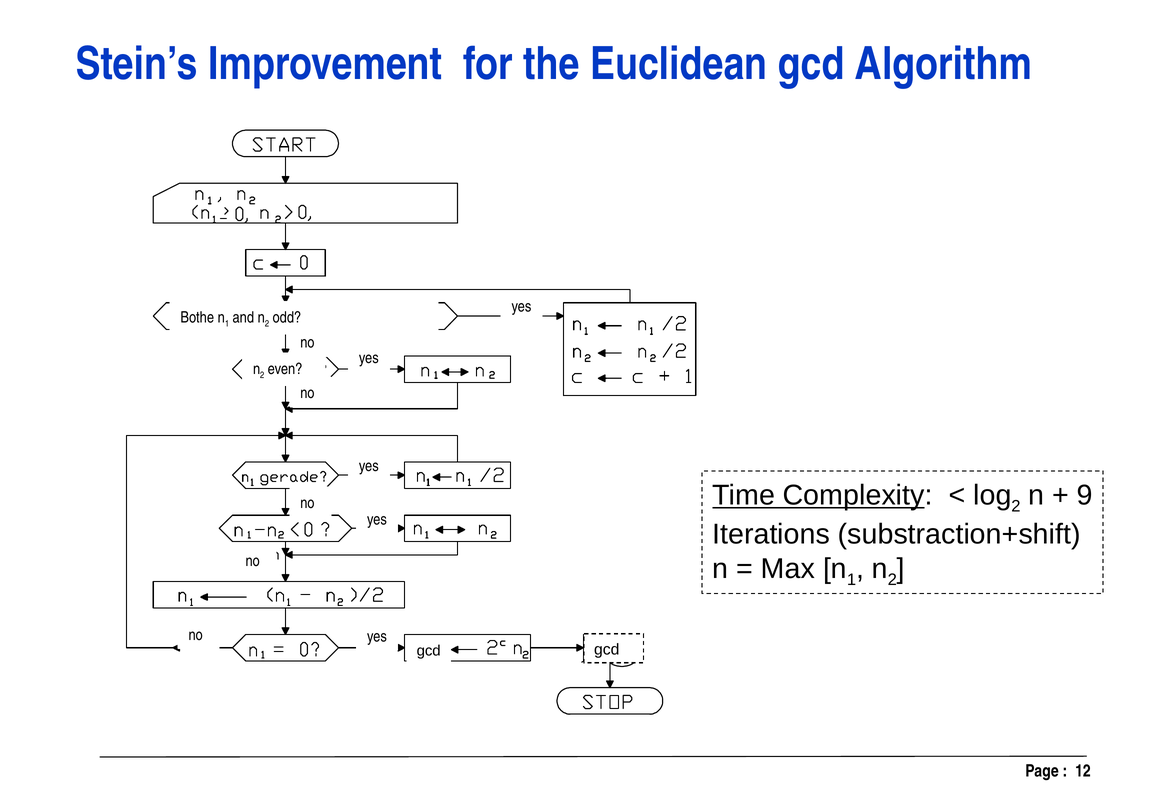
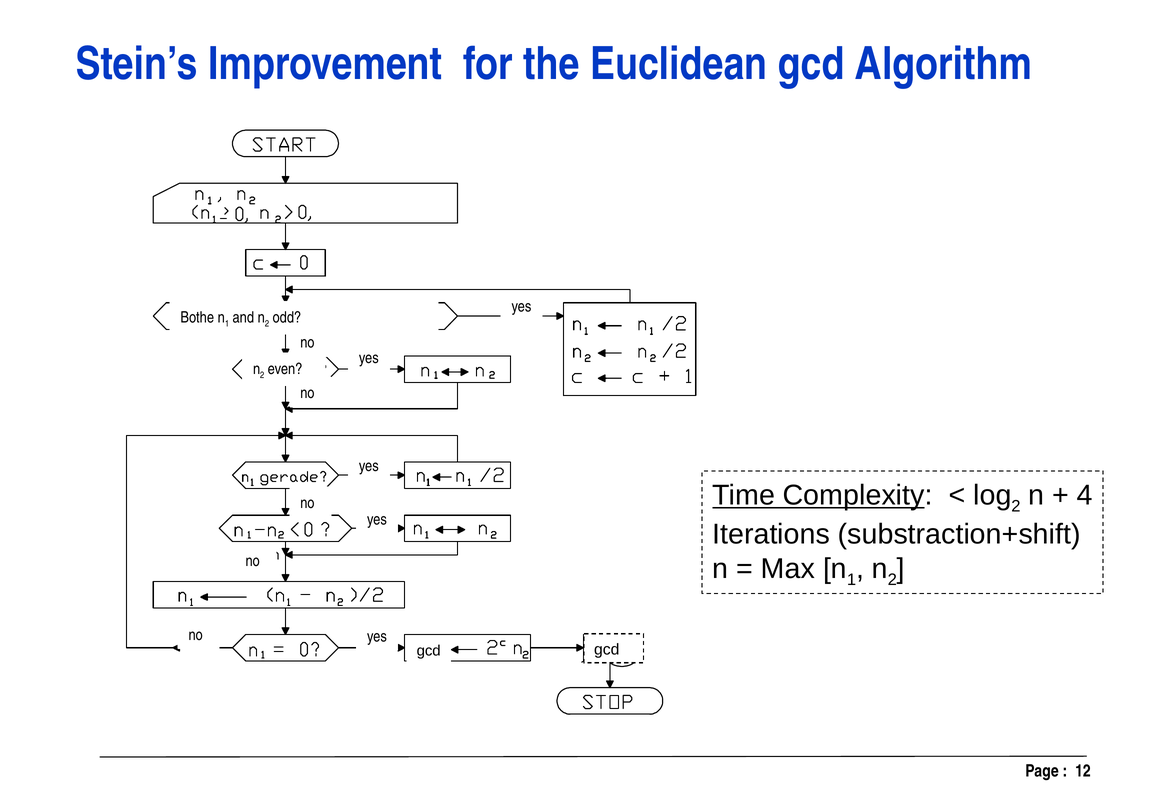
9: 9 -> 4
